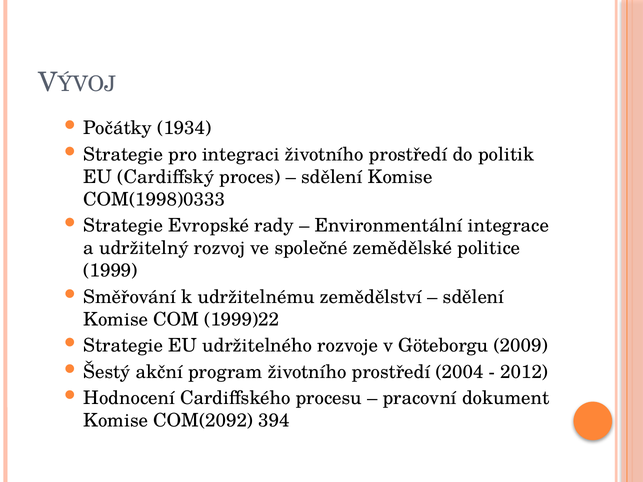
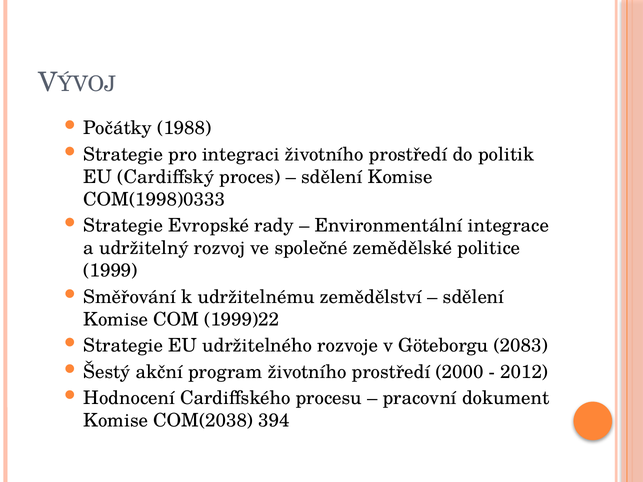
1934: 1934 -> 1988
2009: 2009 -> 2083
2004: 2004 -> 2000
COM(2092: COM(2092 -> COM(2038
